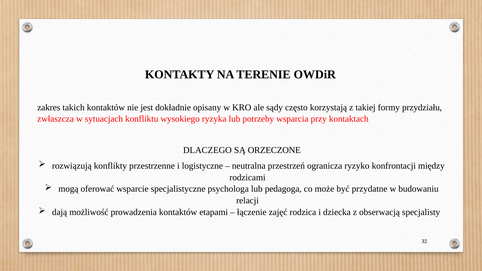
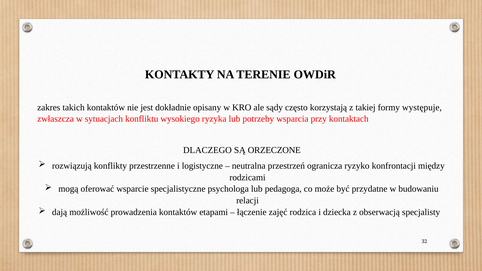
przydziału: przydziału -> występuje
